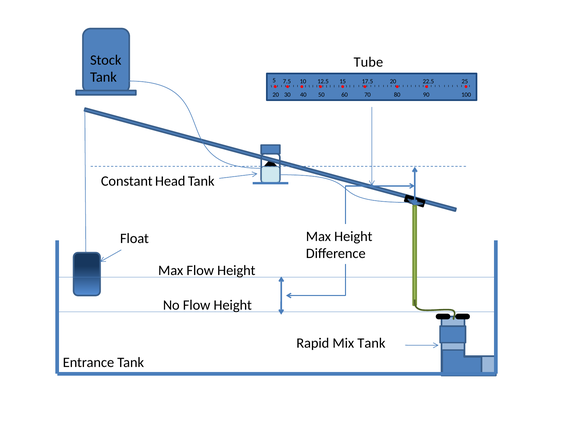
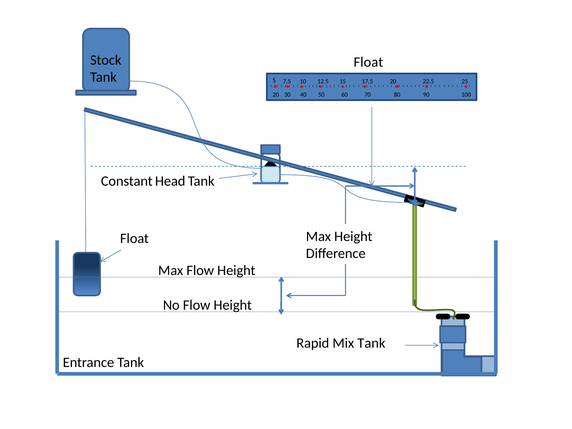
Tube at (368, 62): Tube -> Float
